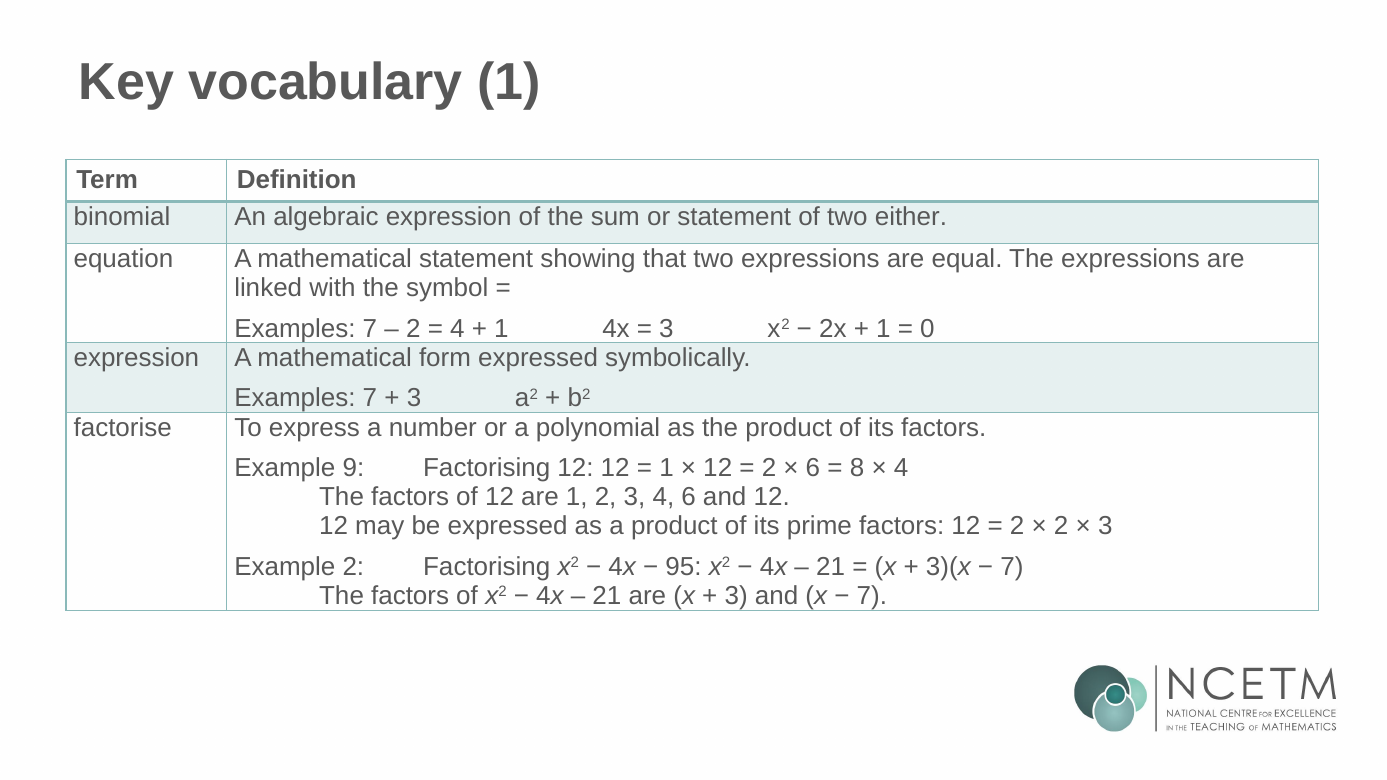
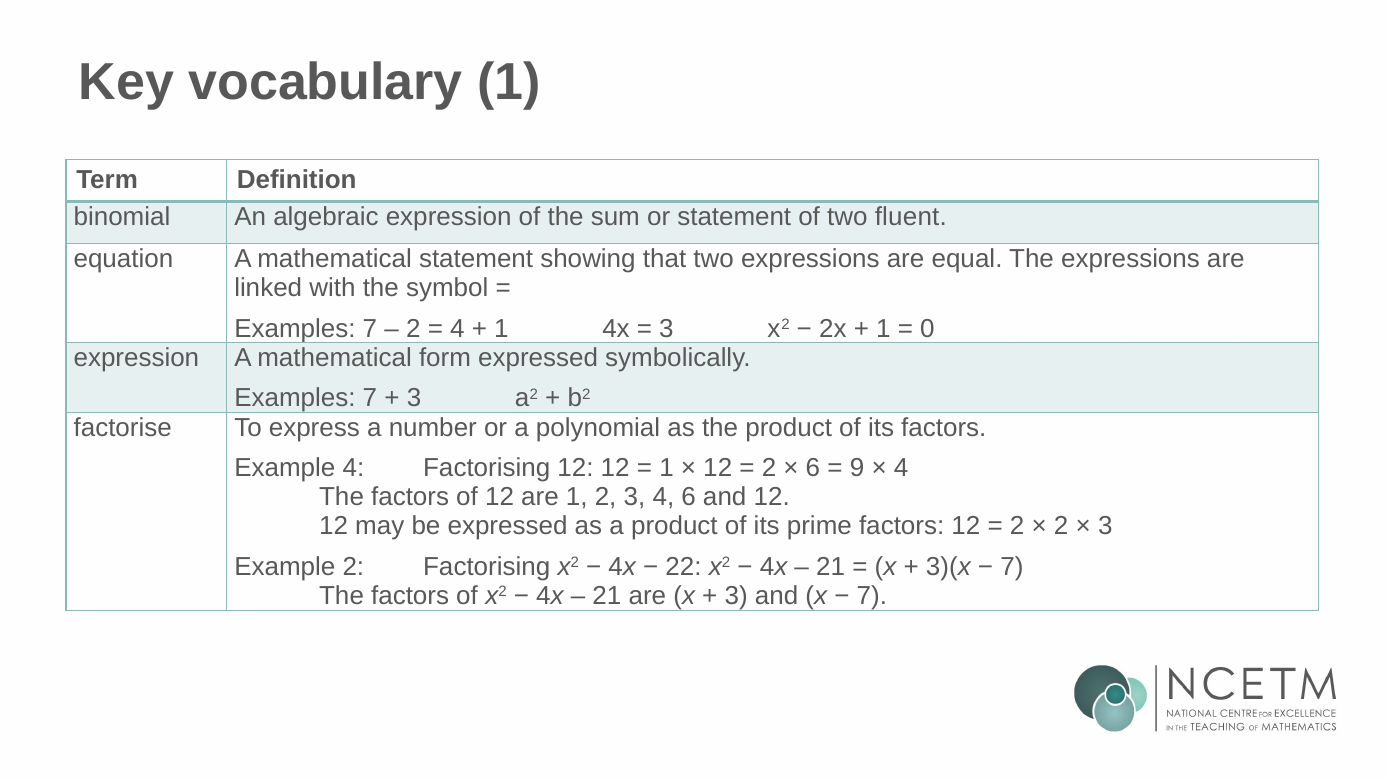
either: either -> fluent
Example 9: 9 -> 4
8: 8 -> 9
95: 95 -> 22
